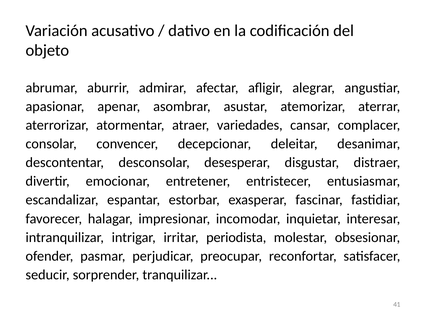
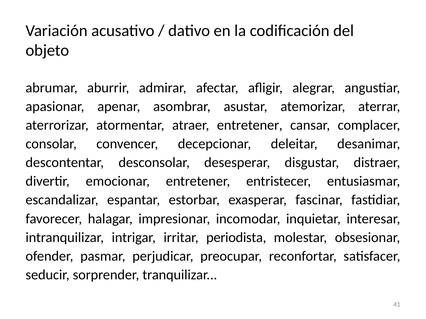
atraer variedades: variedades -> entretener
